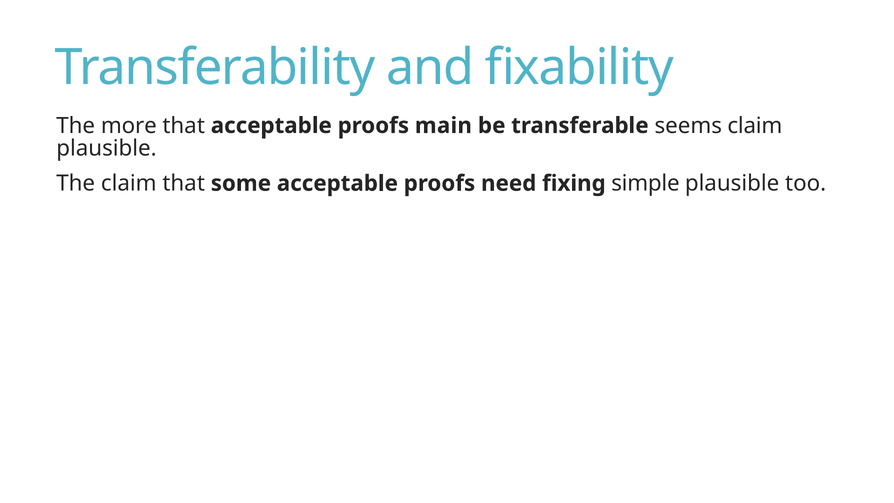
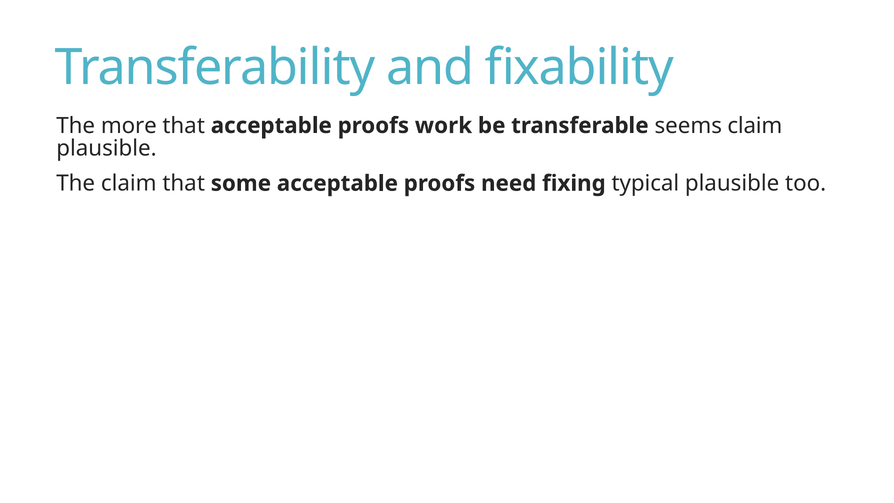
main: main -> work
simple: simple -> typical
